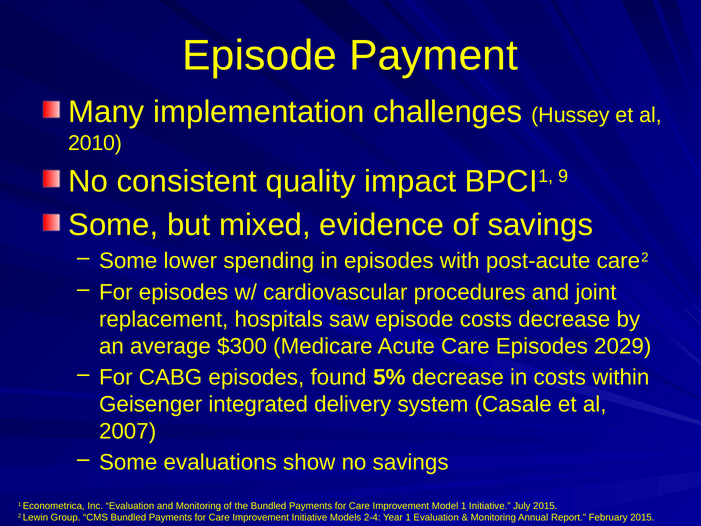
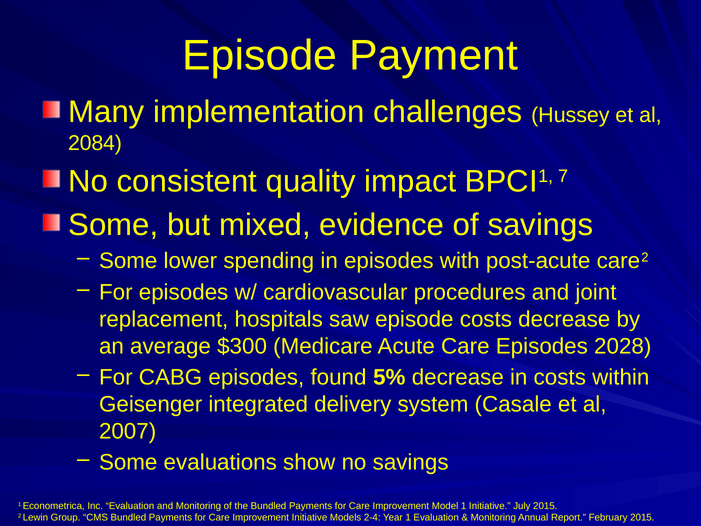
2010: 2010 -> 2084
9: 9 -> 7
2029: 2029 -> 2028
